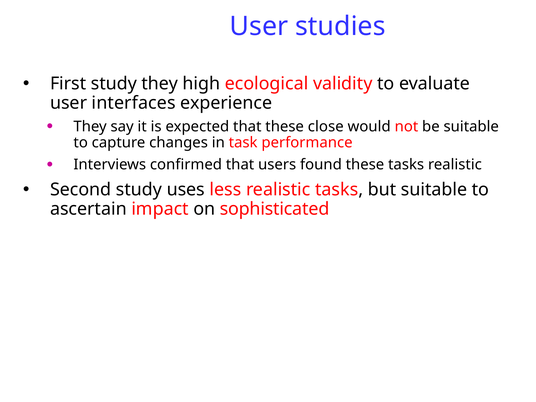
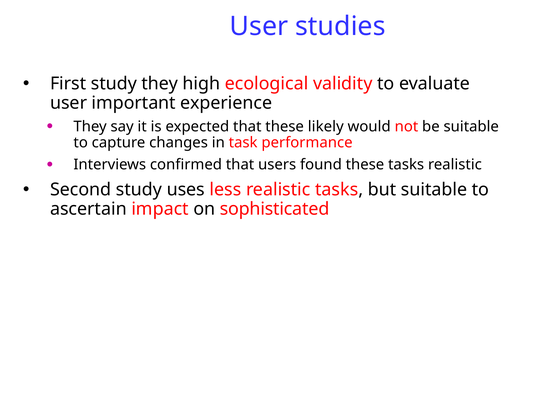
interfaces: interfaces -> important
close: close -> likely
